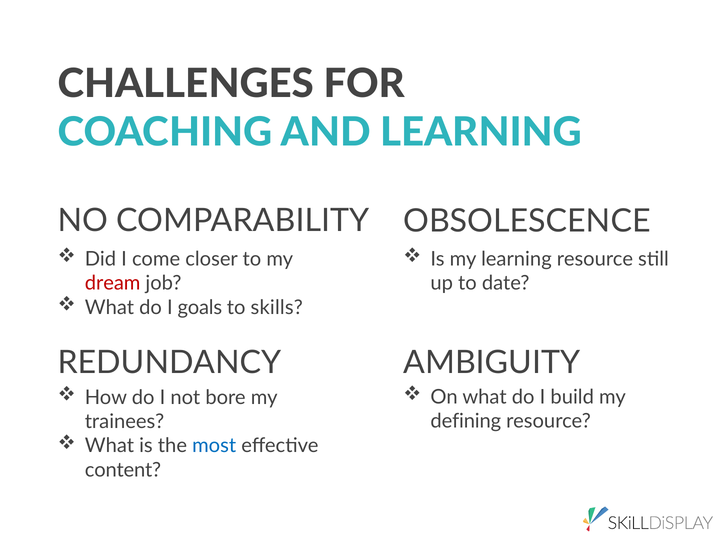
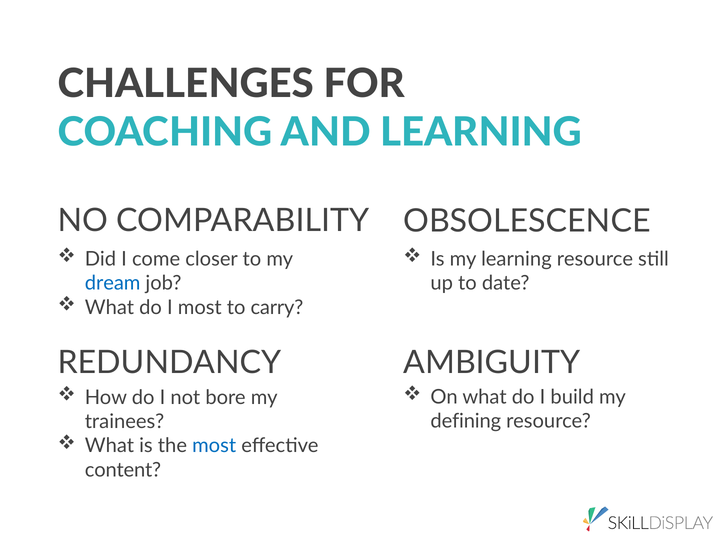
dream colour: red -> blue
I goals: goals -> most
skills: skills -> carry
